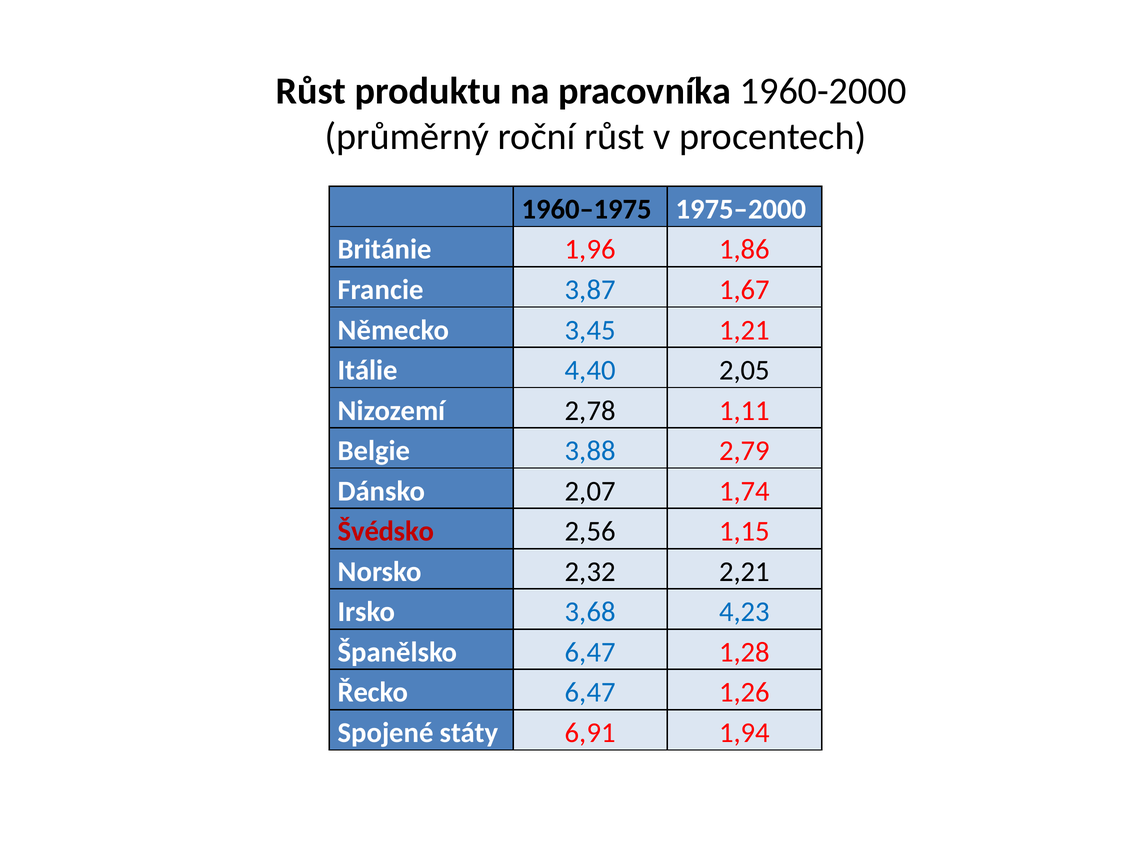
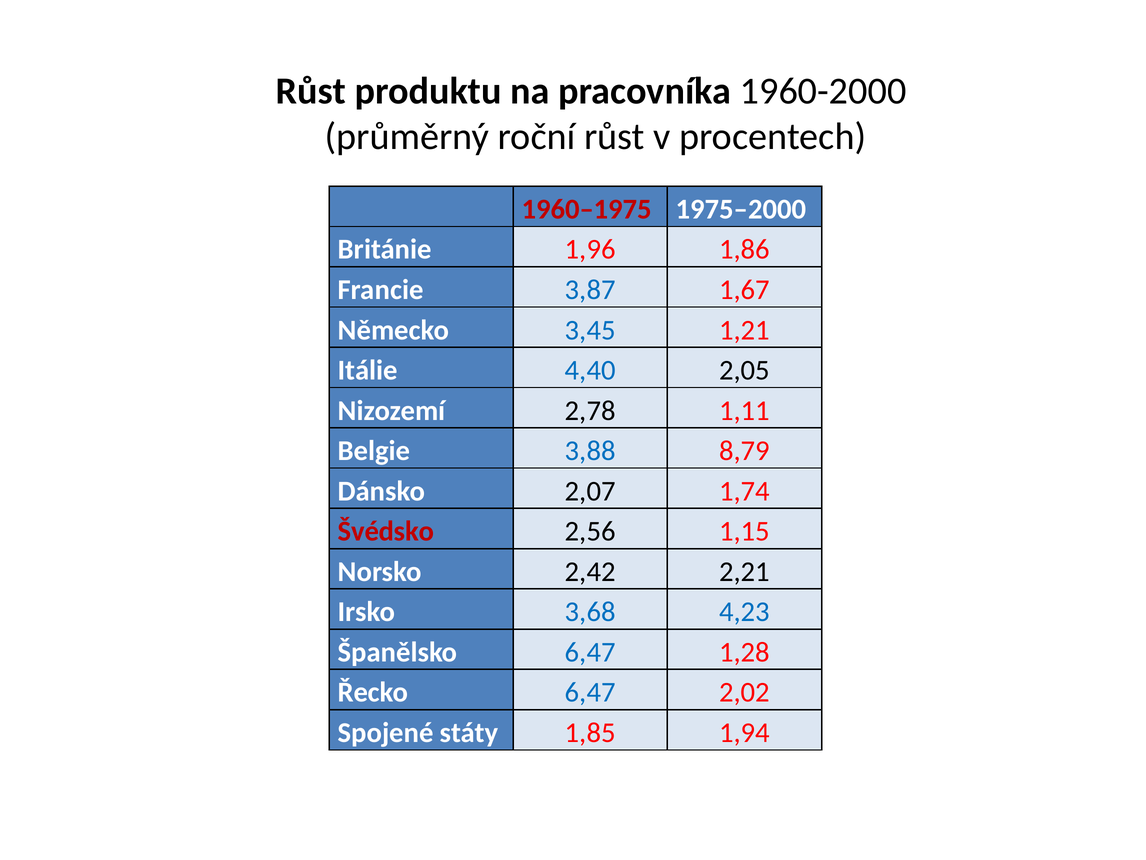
1960–1975 colour: black -> red
2,79: 2,79 -> 8,79
2,32: 2,32 -> 2,42
1,26: 1,26 -> 2,02
6,91: 6,91 -> 1,85
